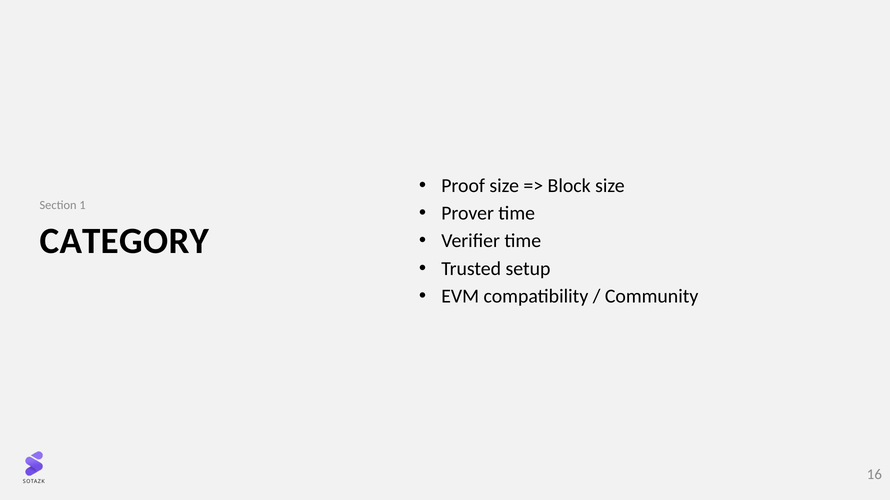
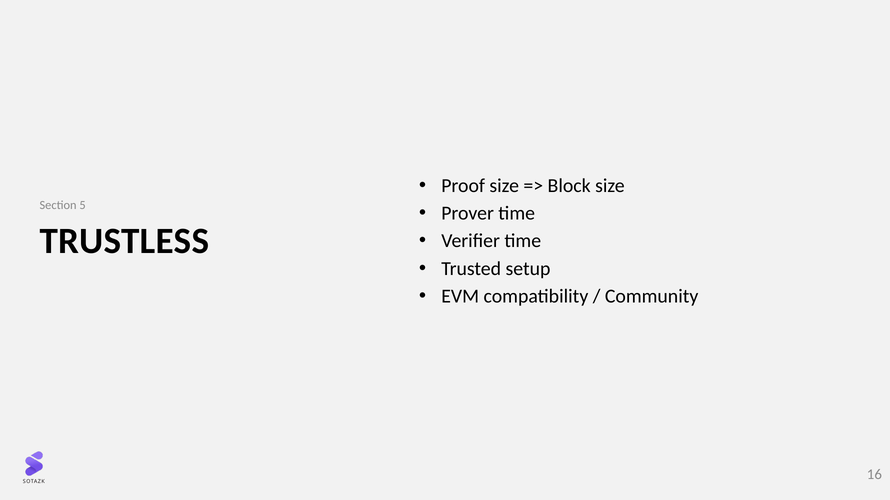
1: 1 -> 5
CATEGORY: CATEGORY -> TRUSTLESS
